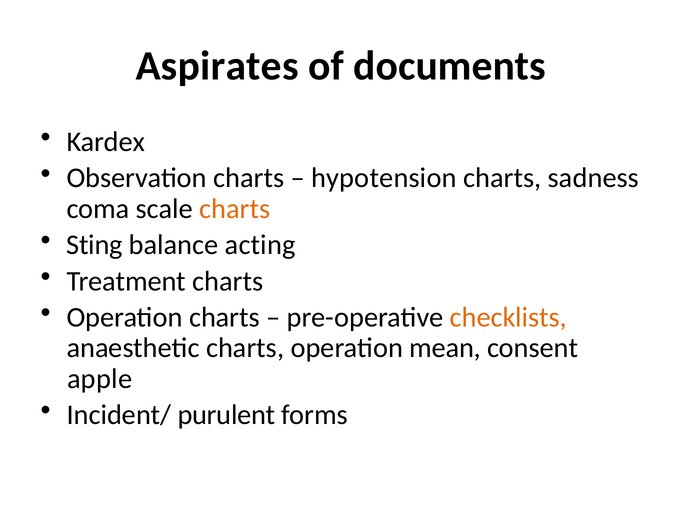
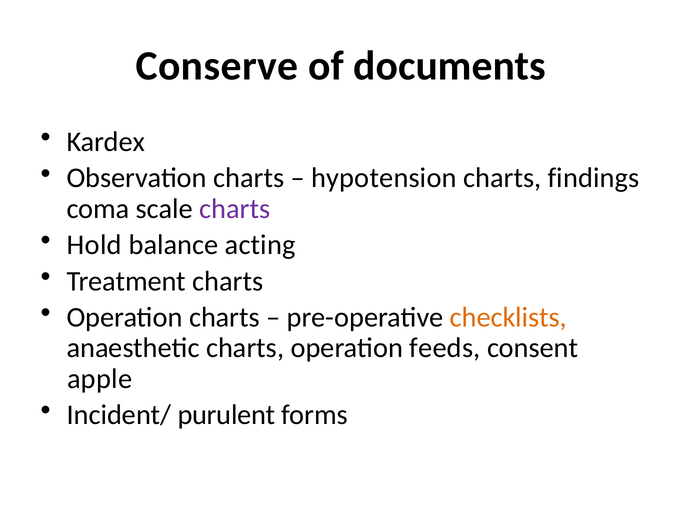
Aspirates: Aspirates -> Conserve
sadness: sadness -> findings
charts at (235, 209) colour: orange -> purple
Sting: Sting -> Hold
mean: mean -> feeds
